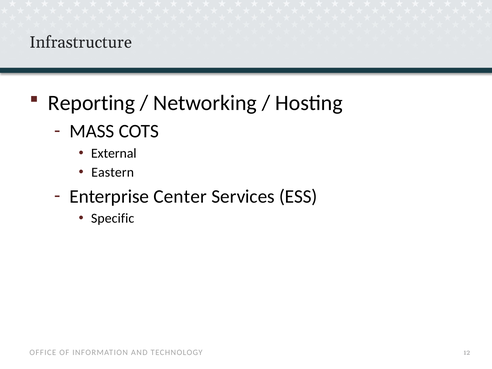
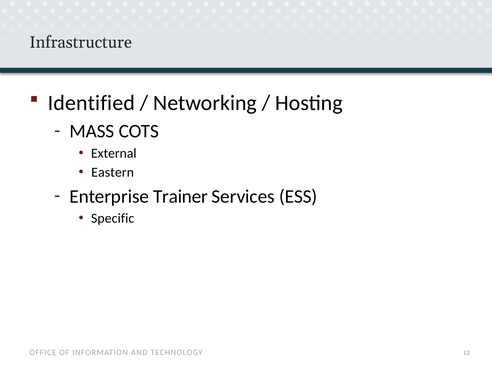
Reporting: Reporting -> Identified
Center: Center -> Trainer
